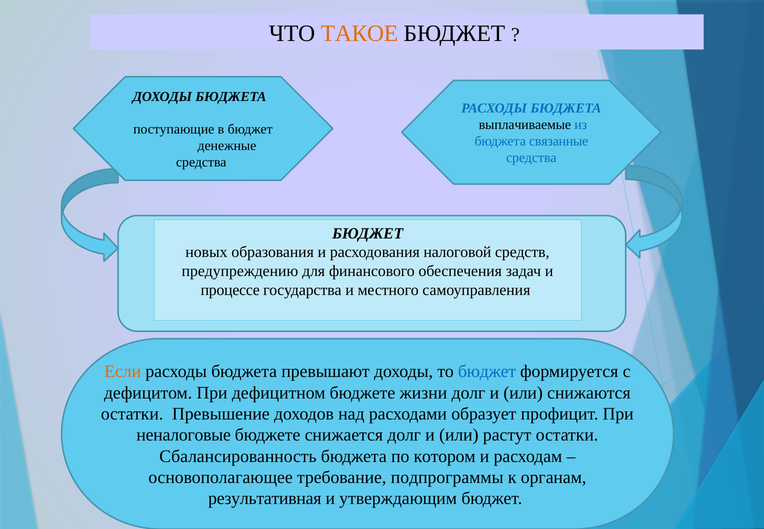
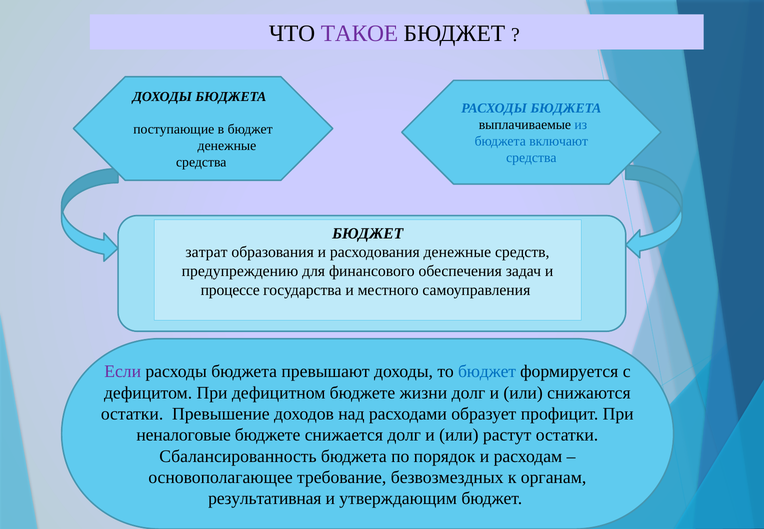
ТАКОЕ colour: orange -> purple
связанные: связанные -> включают
новых: новых -> затрат
расходования налоговой: налоговой -> денежные
Если colour: orange -> purple
котором: котором -> порядок
подпрограммы: подпрограммы -> безвозмездных
